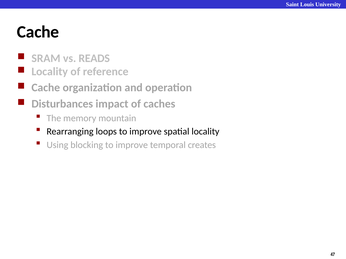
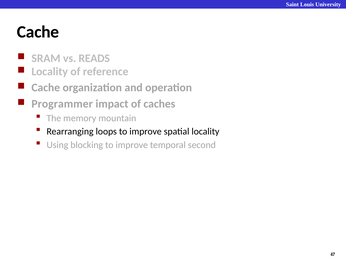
Disturbances: Disturbances -> Programmer
creates: creates -> second
